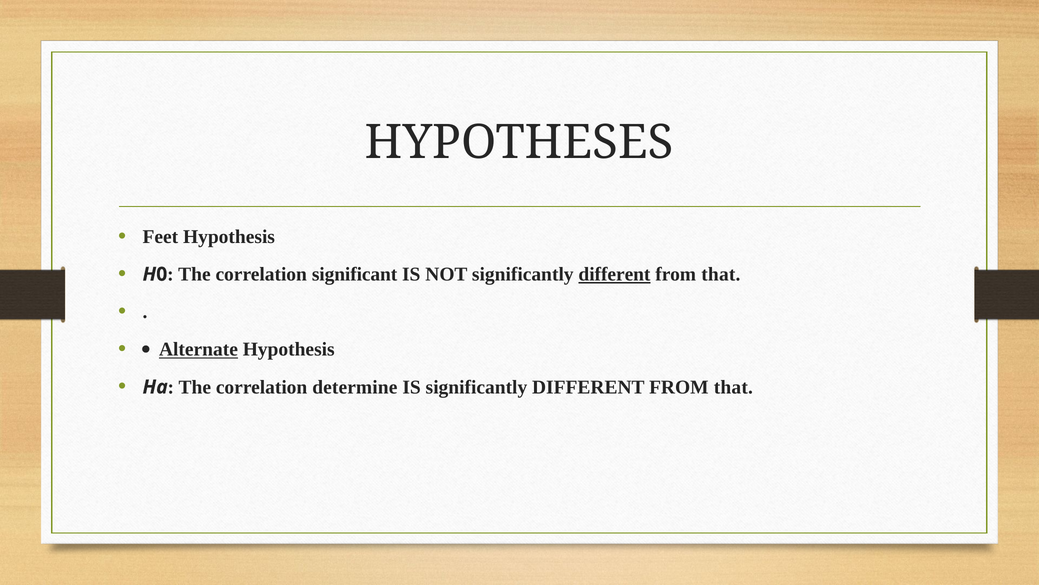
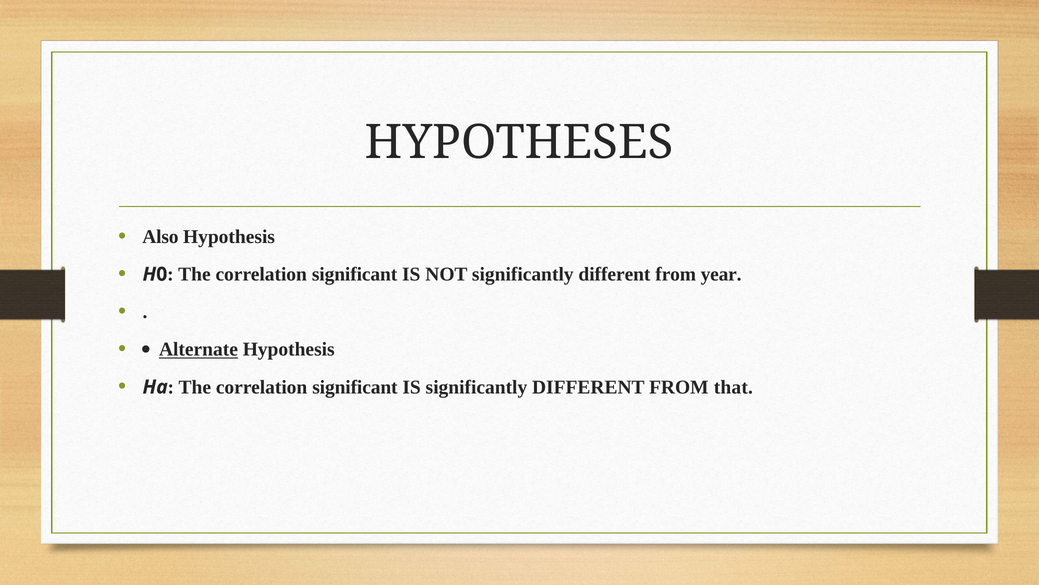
Feet: Feet -> Also
different at (614, 274) underline: present -> none
that at (721, 274): that -> year
determine at (355, 387): determine -> significant
